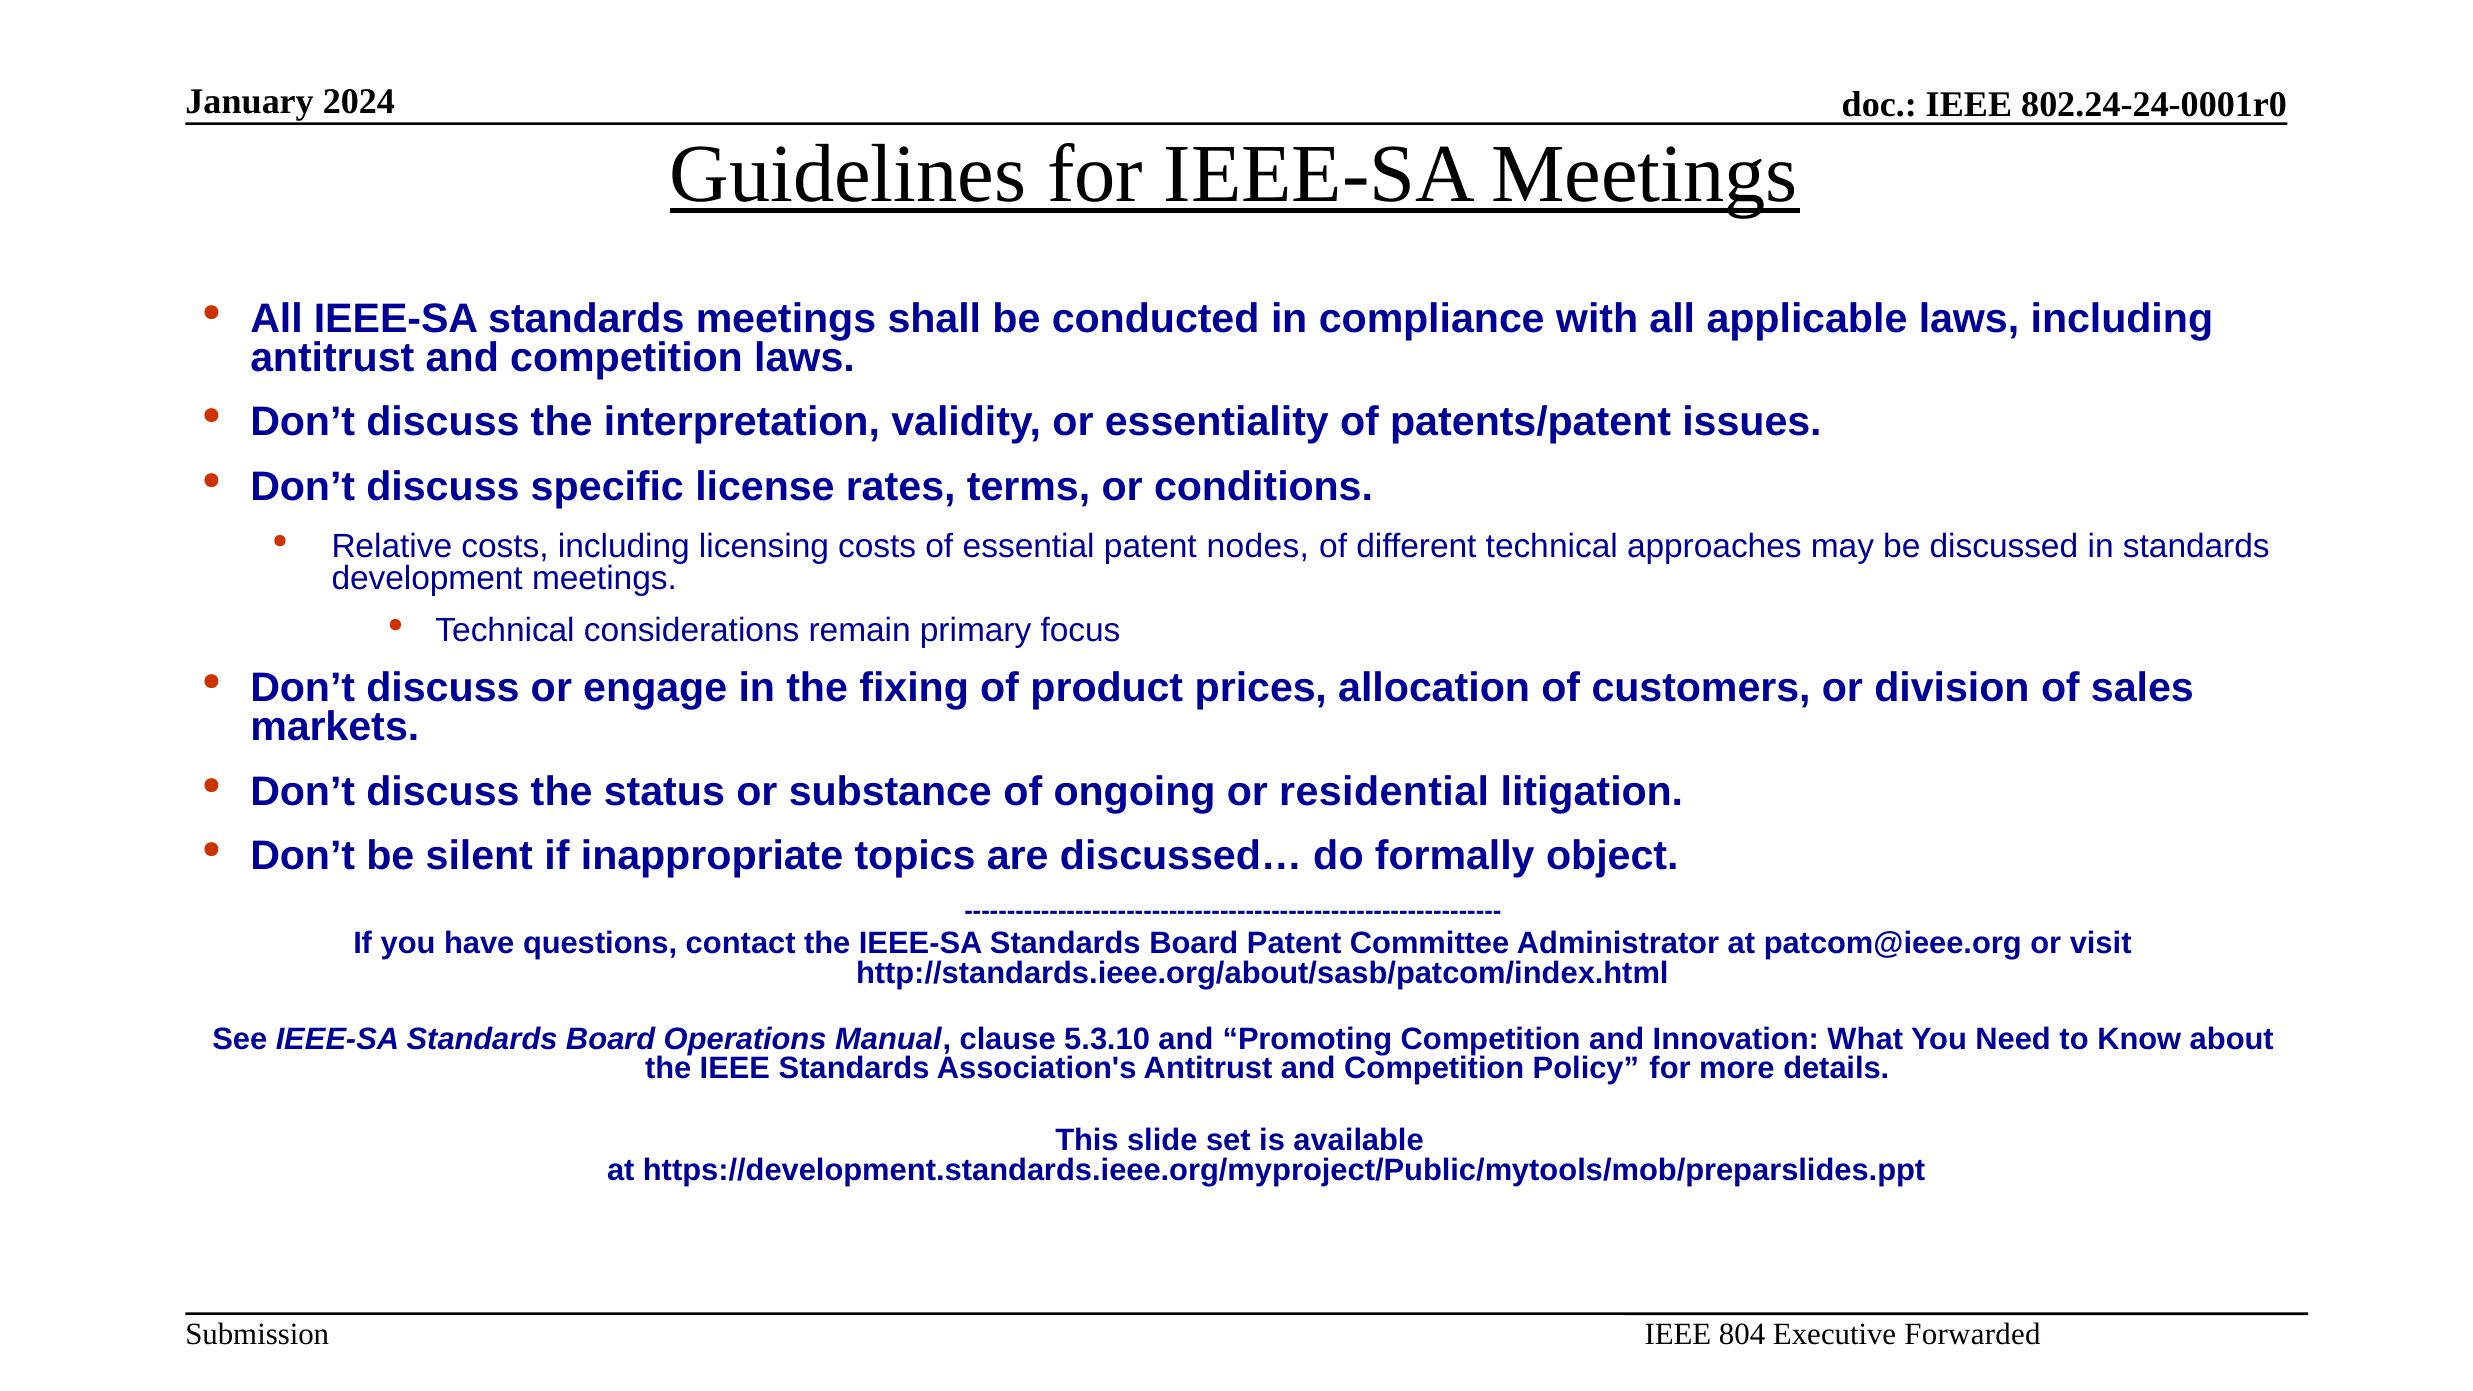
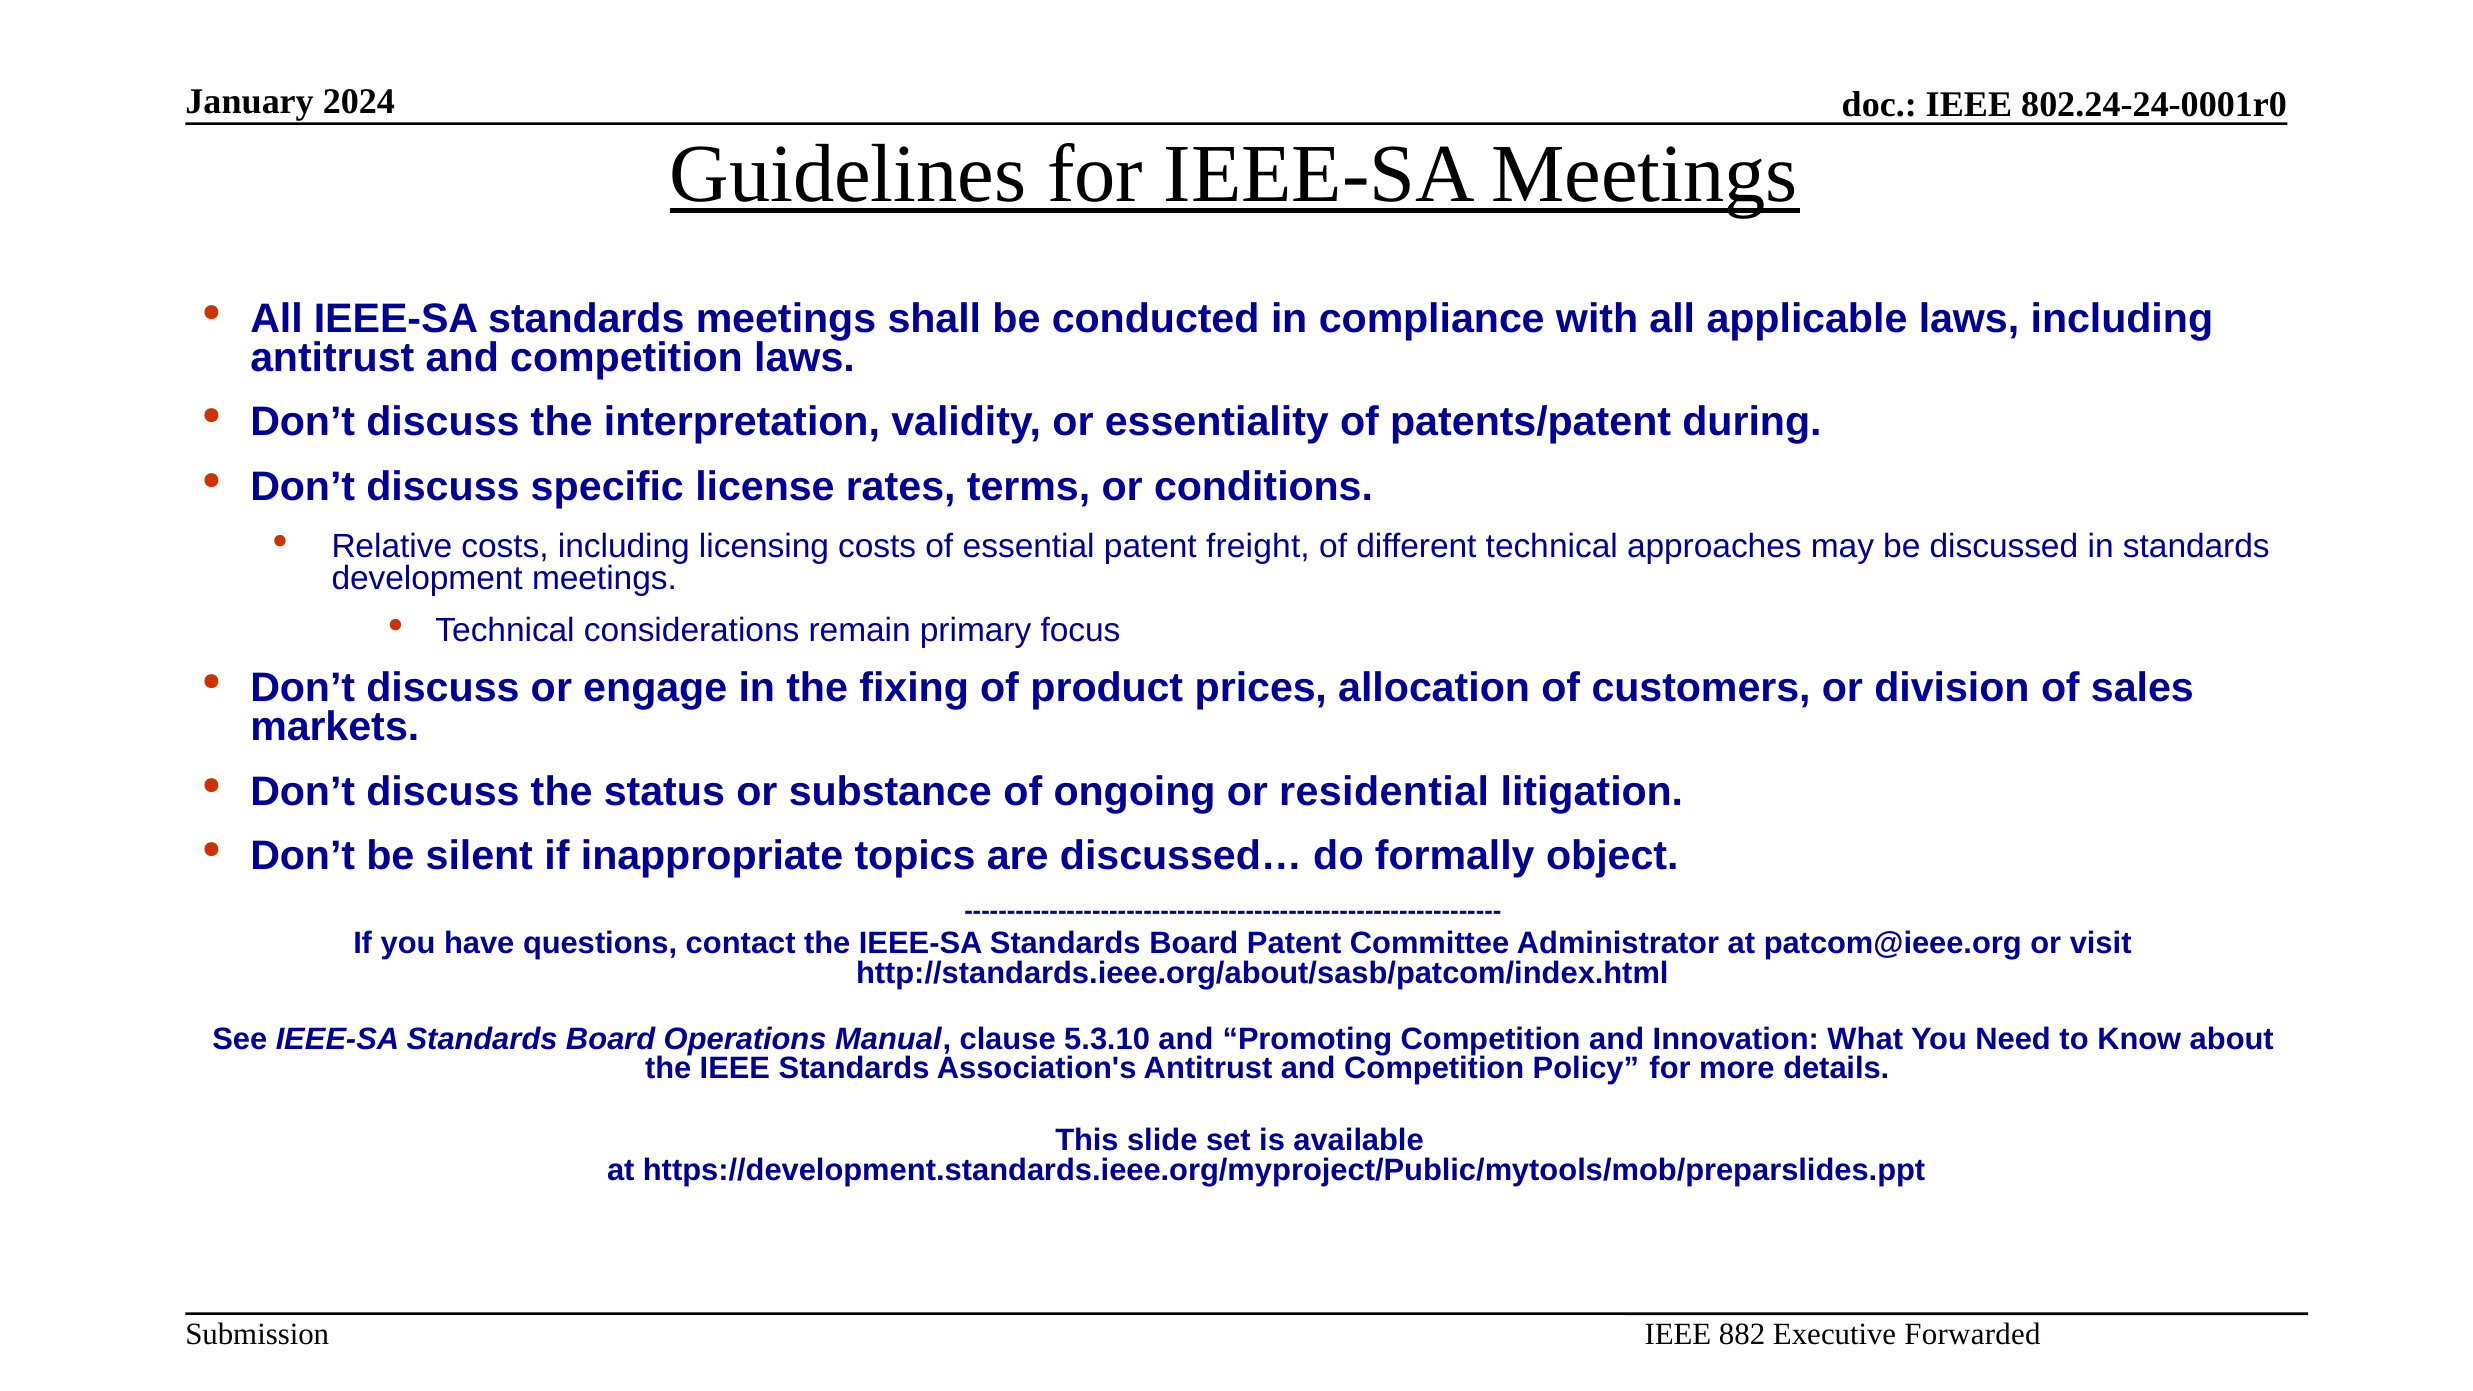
issues: issues -> during
nodes: nodes -> freight
804: 804 -> 882
